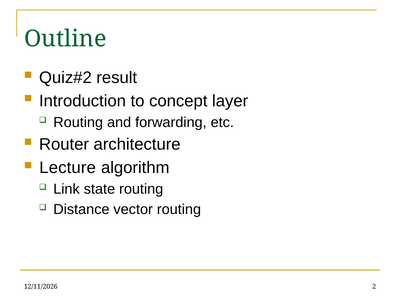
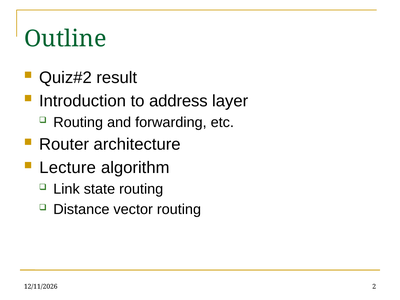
concept: concept -> address
